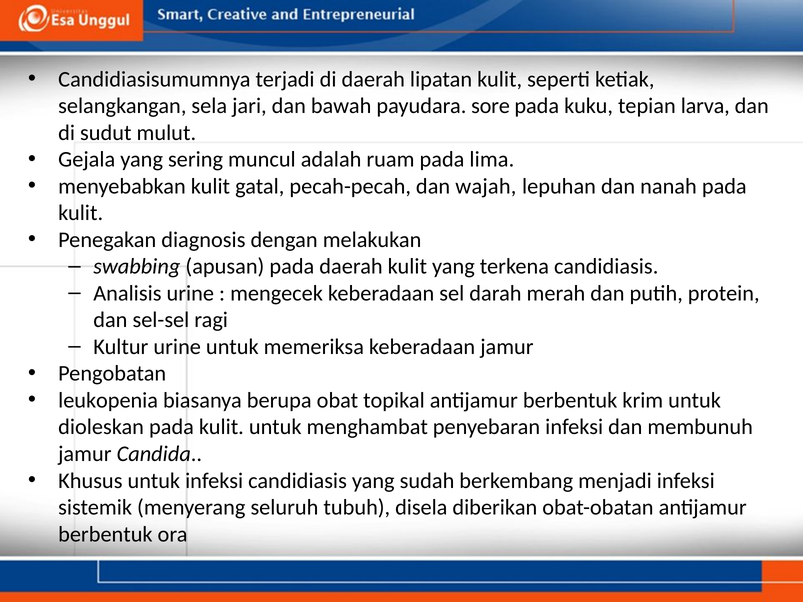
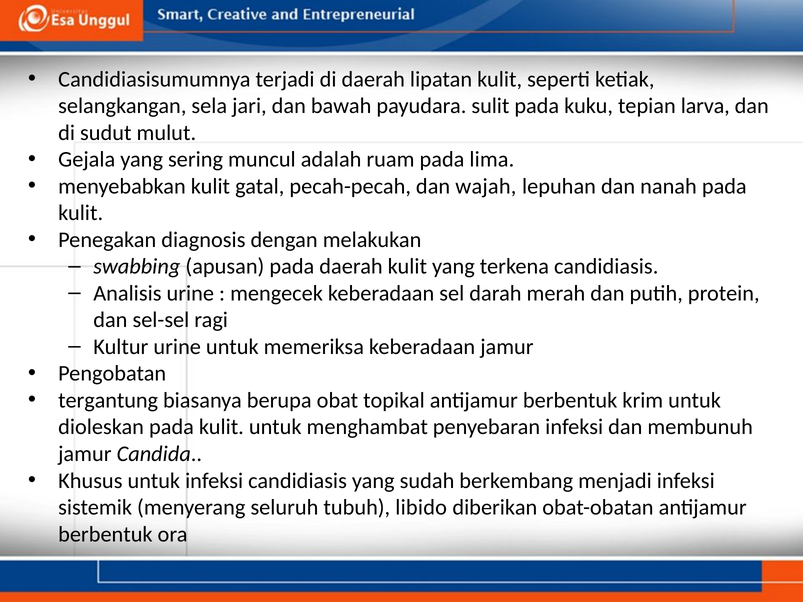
sore: sore -> sulit
leukopenia: leukopenia -> tergantung
disela: disela -> libido
